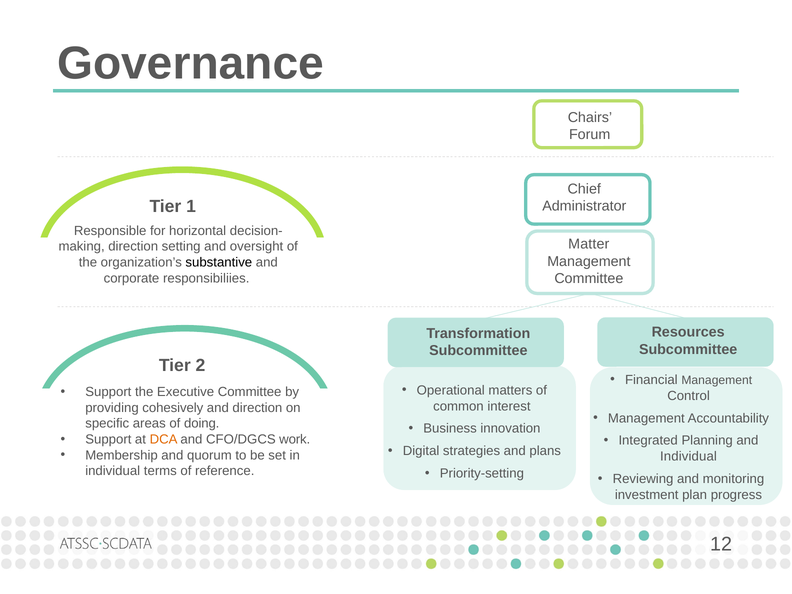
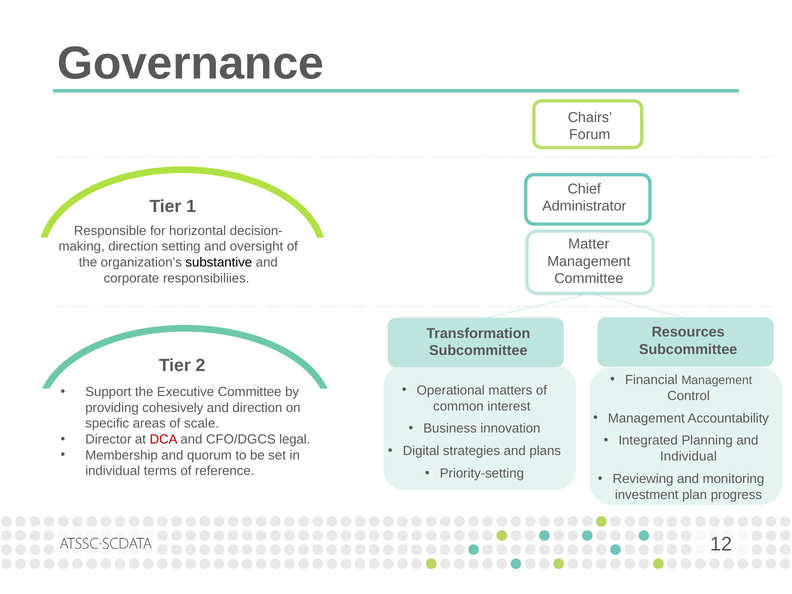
doing: doing -> scale
Support at (108, 439): Support -> Director
DCA colour: orange -> red
work: work -> legal
